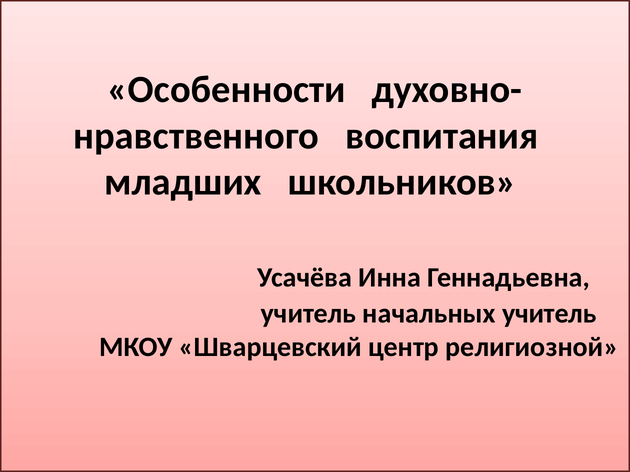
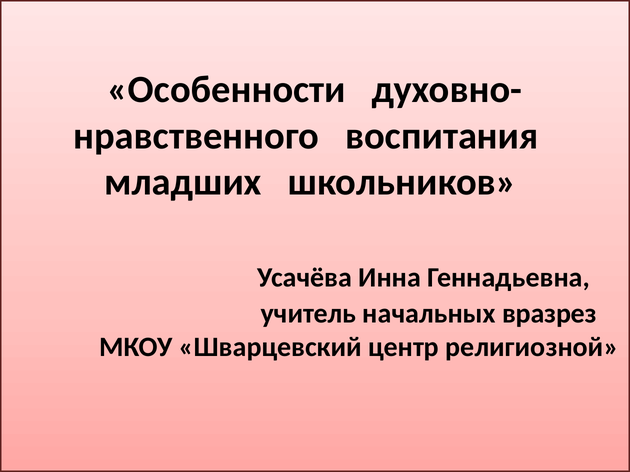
начальных учитель: учитель -> вразрез
